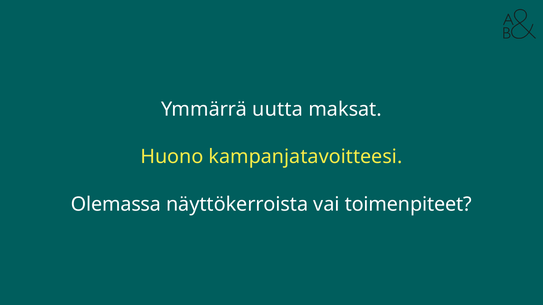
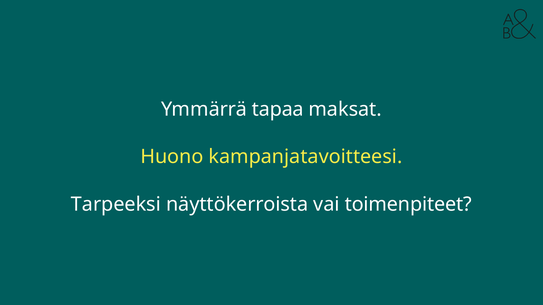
uutta: uutta -> tapaa
Olemassa: Olemassa -> Tarpeeksi
